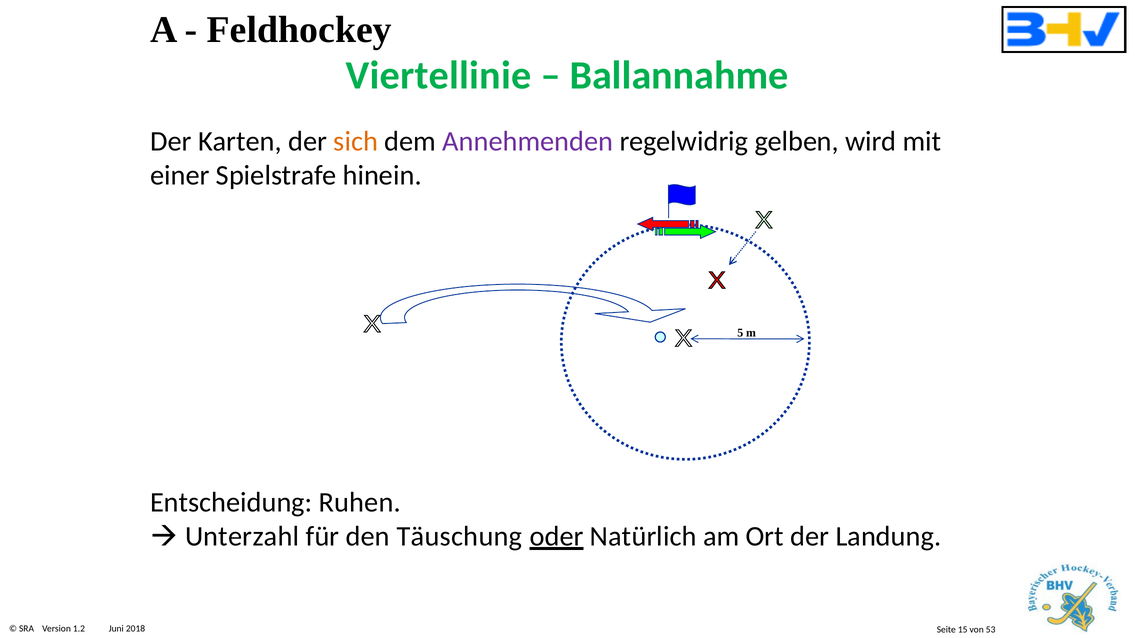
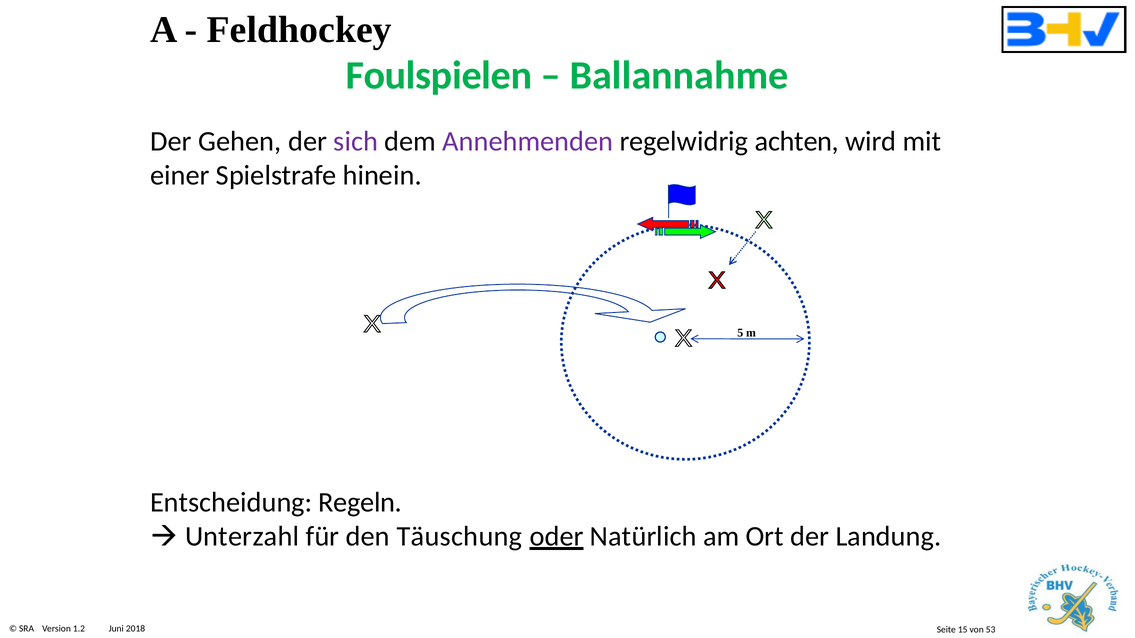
Viertellinie: Viertellinie -> Foulspielen
Karten: Karten -> Gehen
sich colour: orange -> purple
gelben: gelben -> achten
Ruhen: Ruhen -> Regeln
